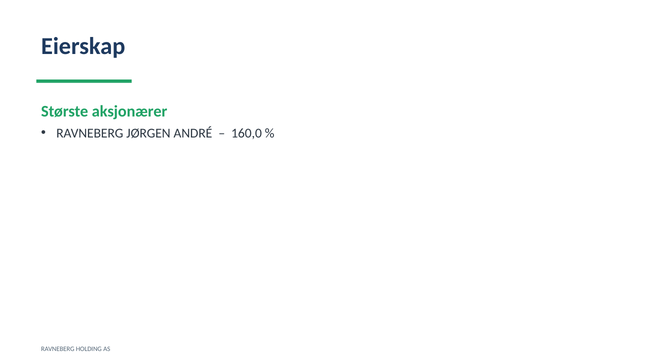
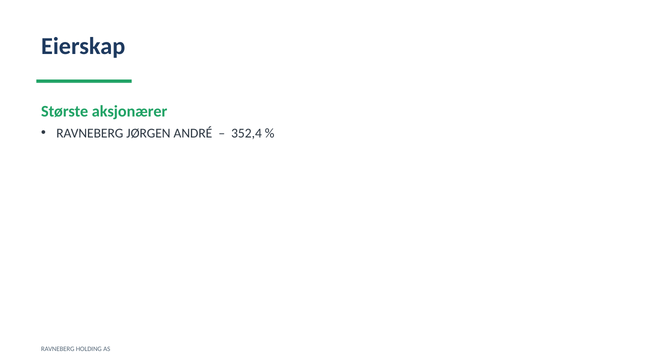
160,0: 160,0 -> 352,4
